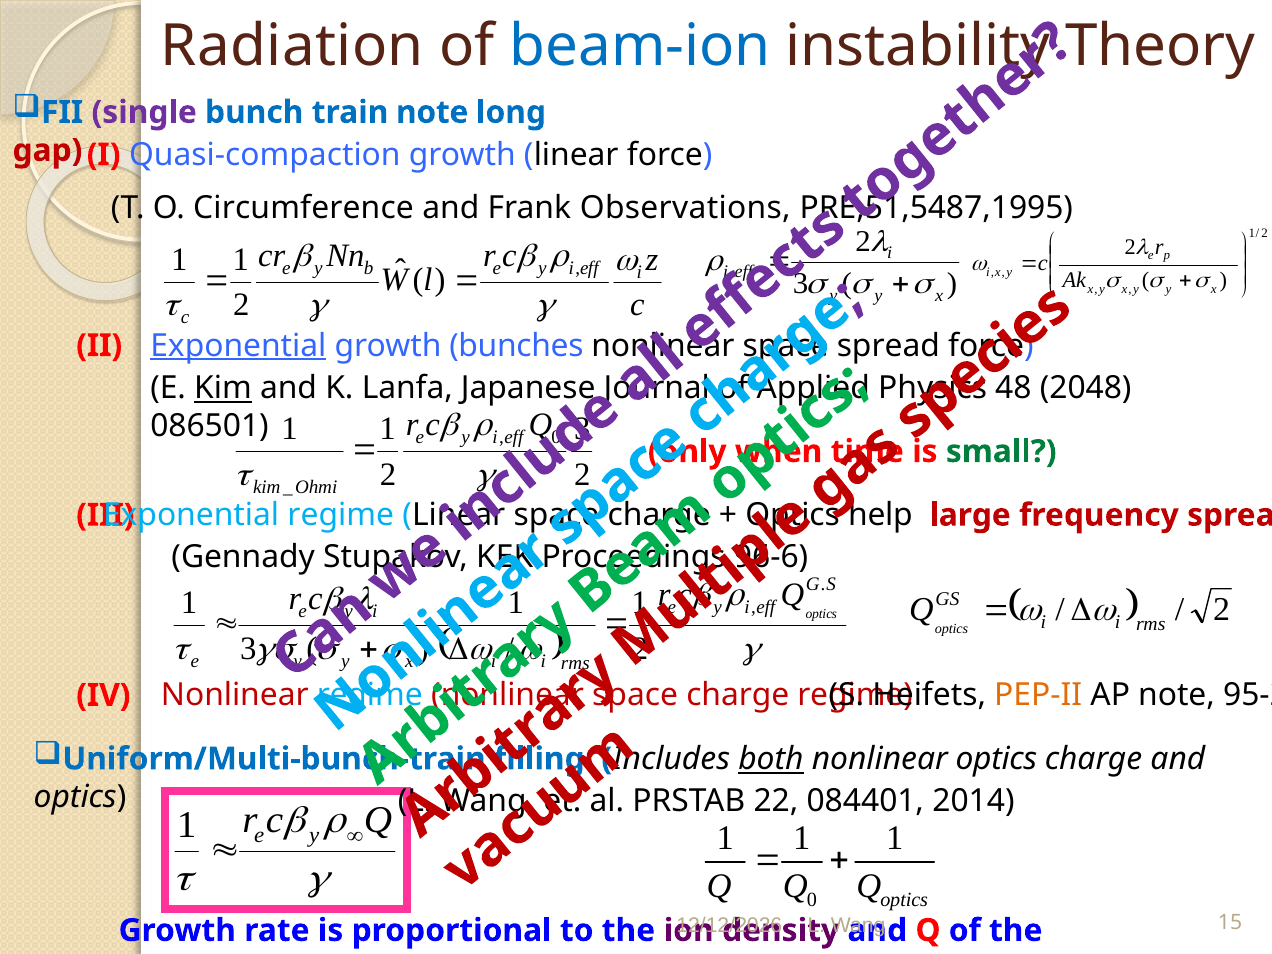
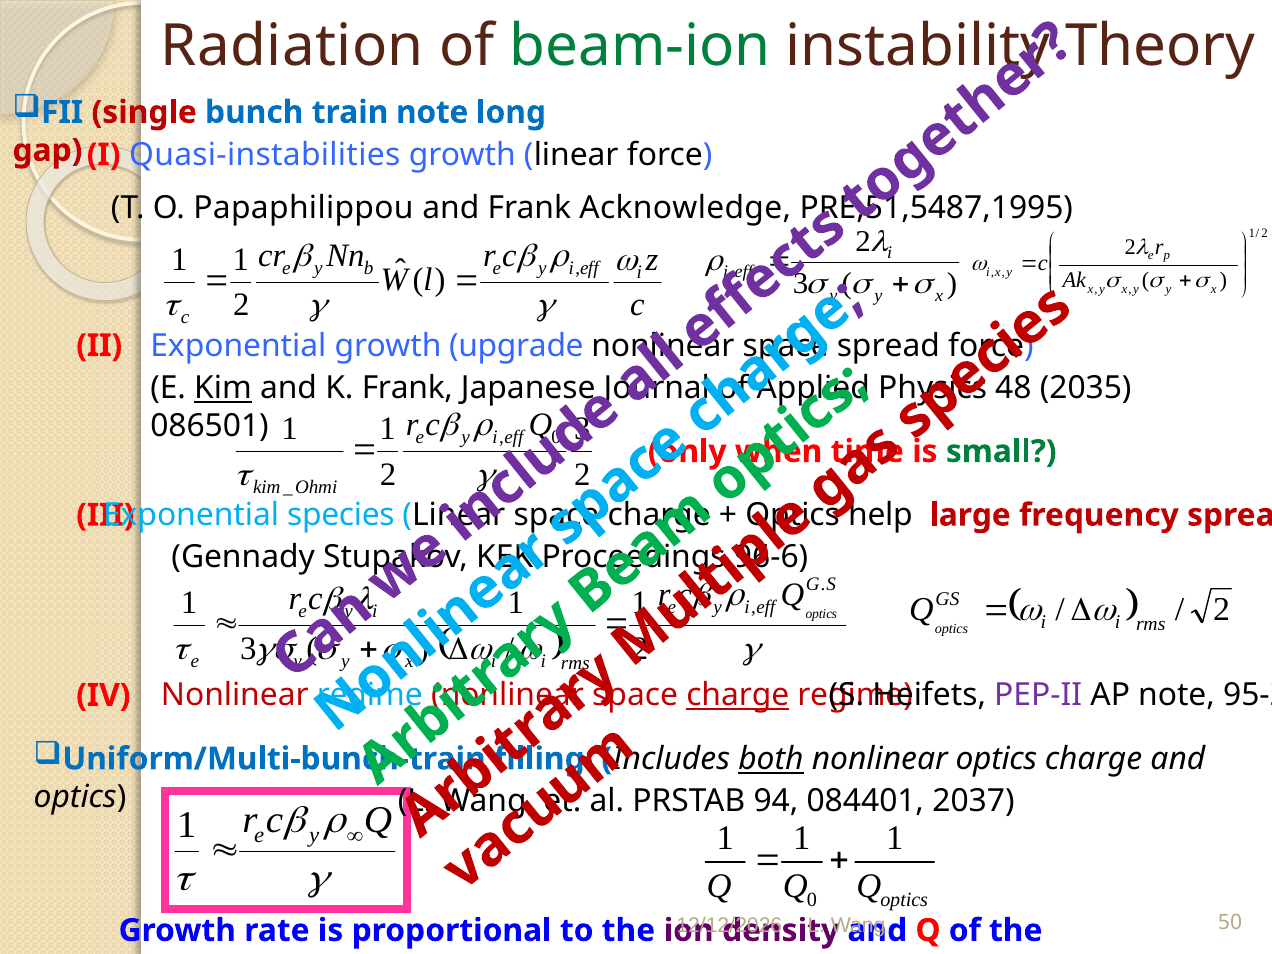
beam-ion colour: blue -> green
single colour: purple -> red
Quasi-compaction: Quasi-compaction -> Quasi-instabilities
Circumference: Circumference -> Papaphilippou
Observations: Observations -> Acknowledge
Exponential at (238, 346) underline: present -> none
bunches: bunches -> upgrade
K Lanfa: Lanfa -> Frank
2048: 2048 -> 2035
regime at (341, 515): regime -> species
charge at (738, 695) underline: none -> present
PEP-II colour: orange -> purple
22: 22 -> 94
2014: 2014 -> 2037
15: 15 -> 50
